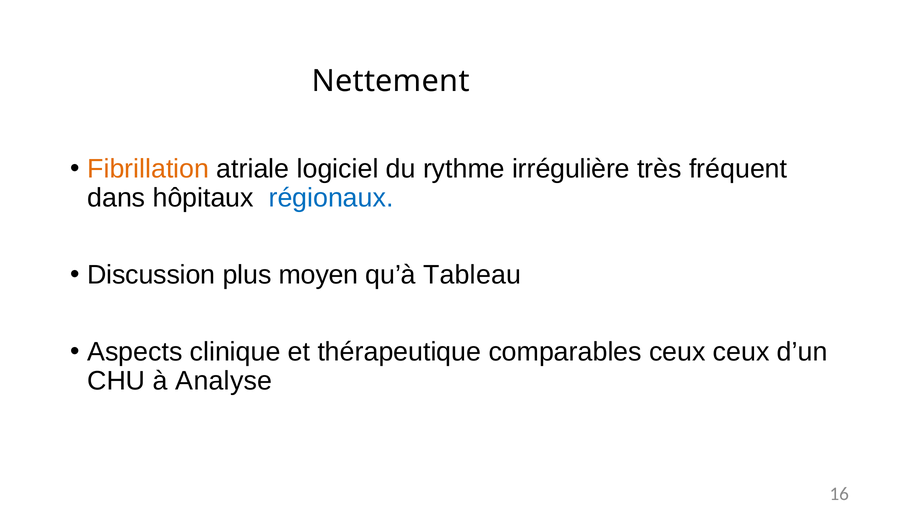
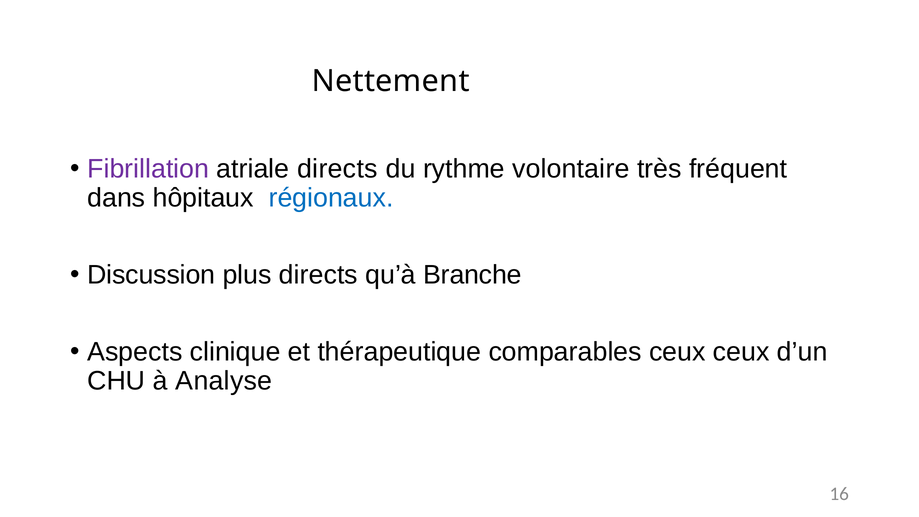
Fibrillation colour: orange -> purple
atriale logiciel: logiciel -> directs
irrégulière: irrégulière -> volontaire
plus moyen: moyen -> directs
Tableau: Tableau -> Branche
